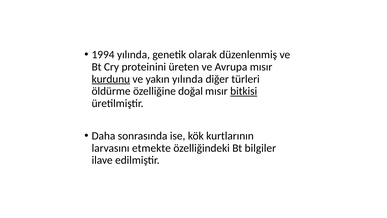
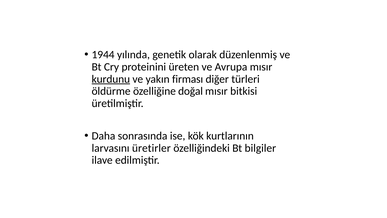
1994: 1994 -> 1944
yakın yılında: yılında -> firması
bitkisi underline: present -> none
etmekte: etmekte -> üretirler
